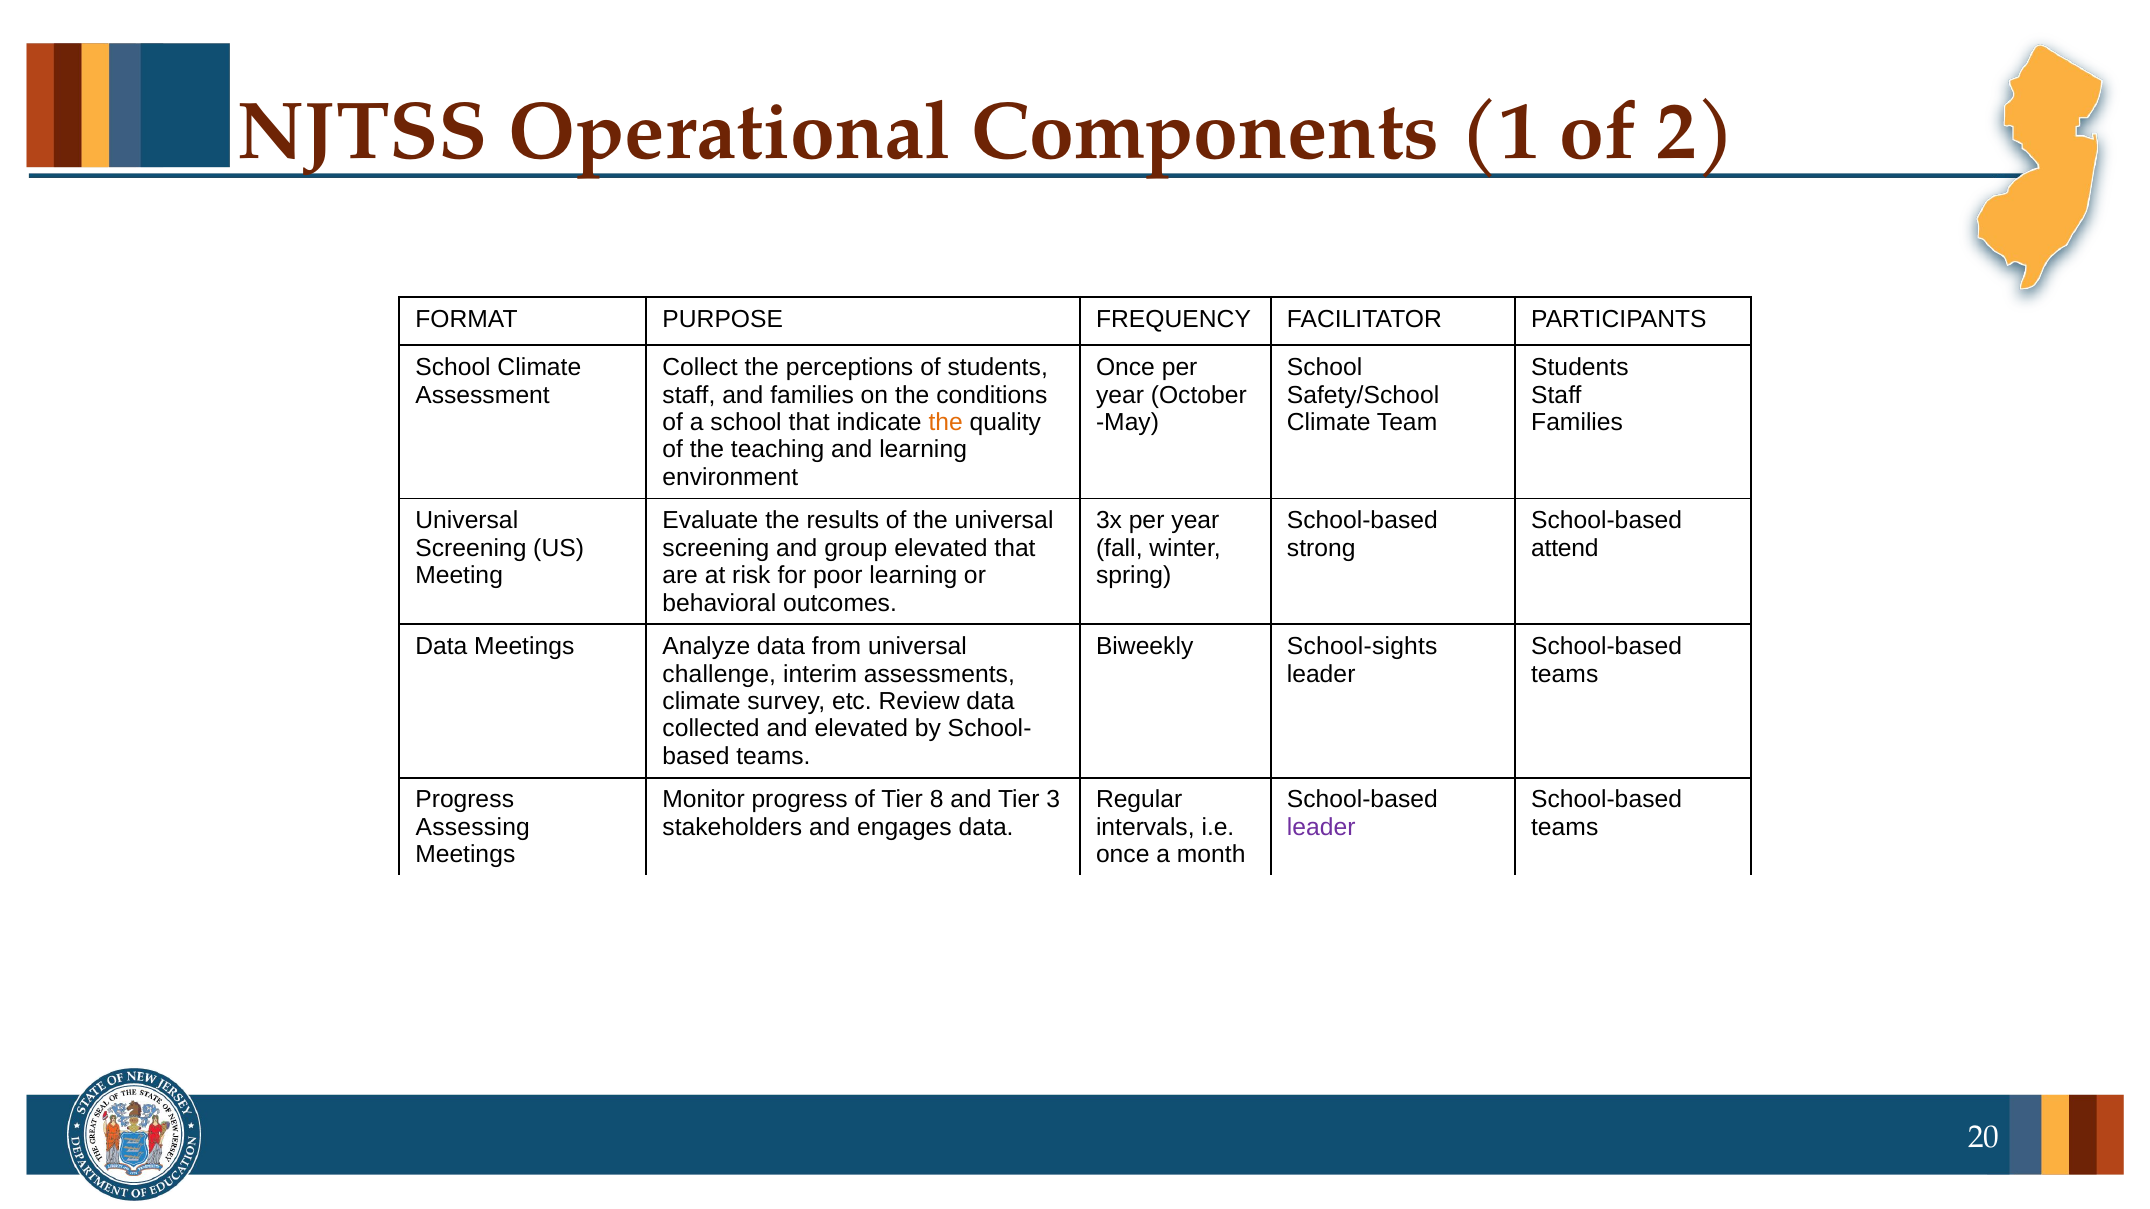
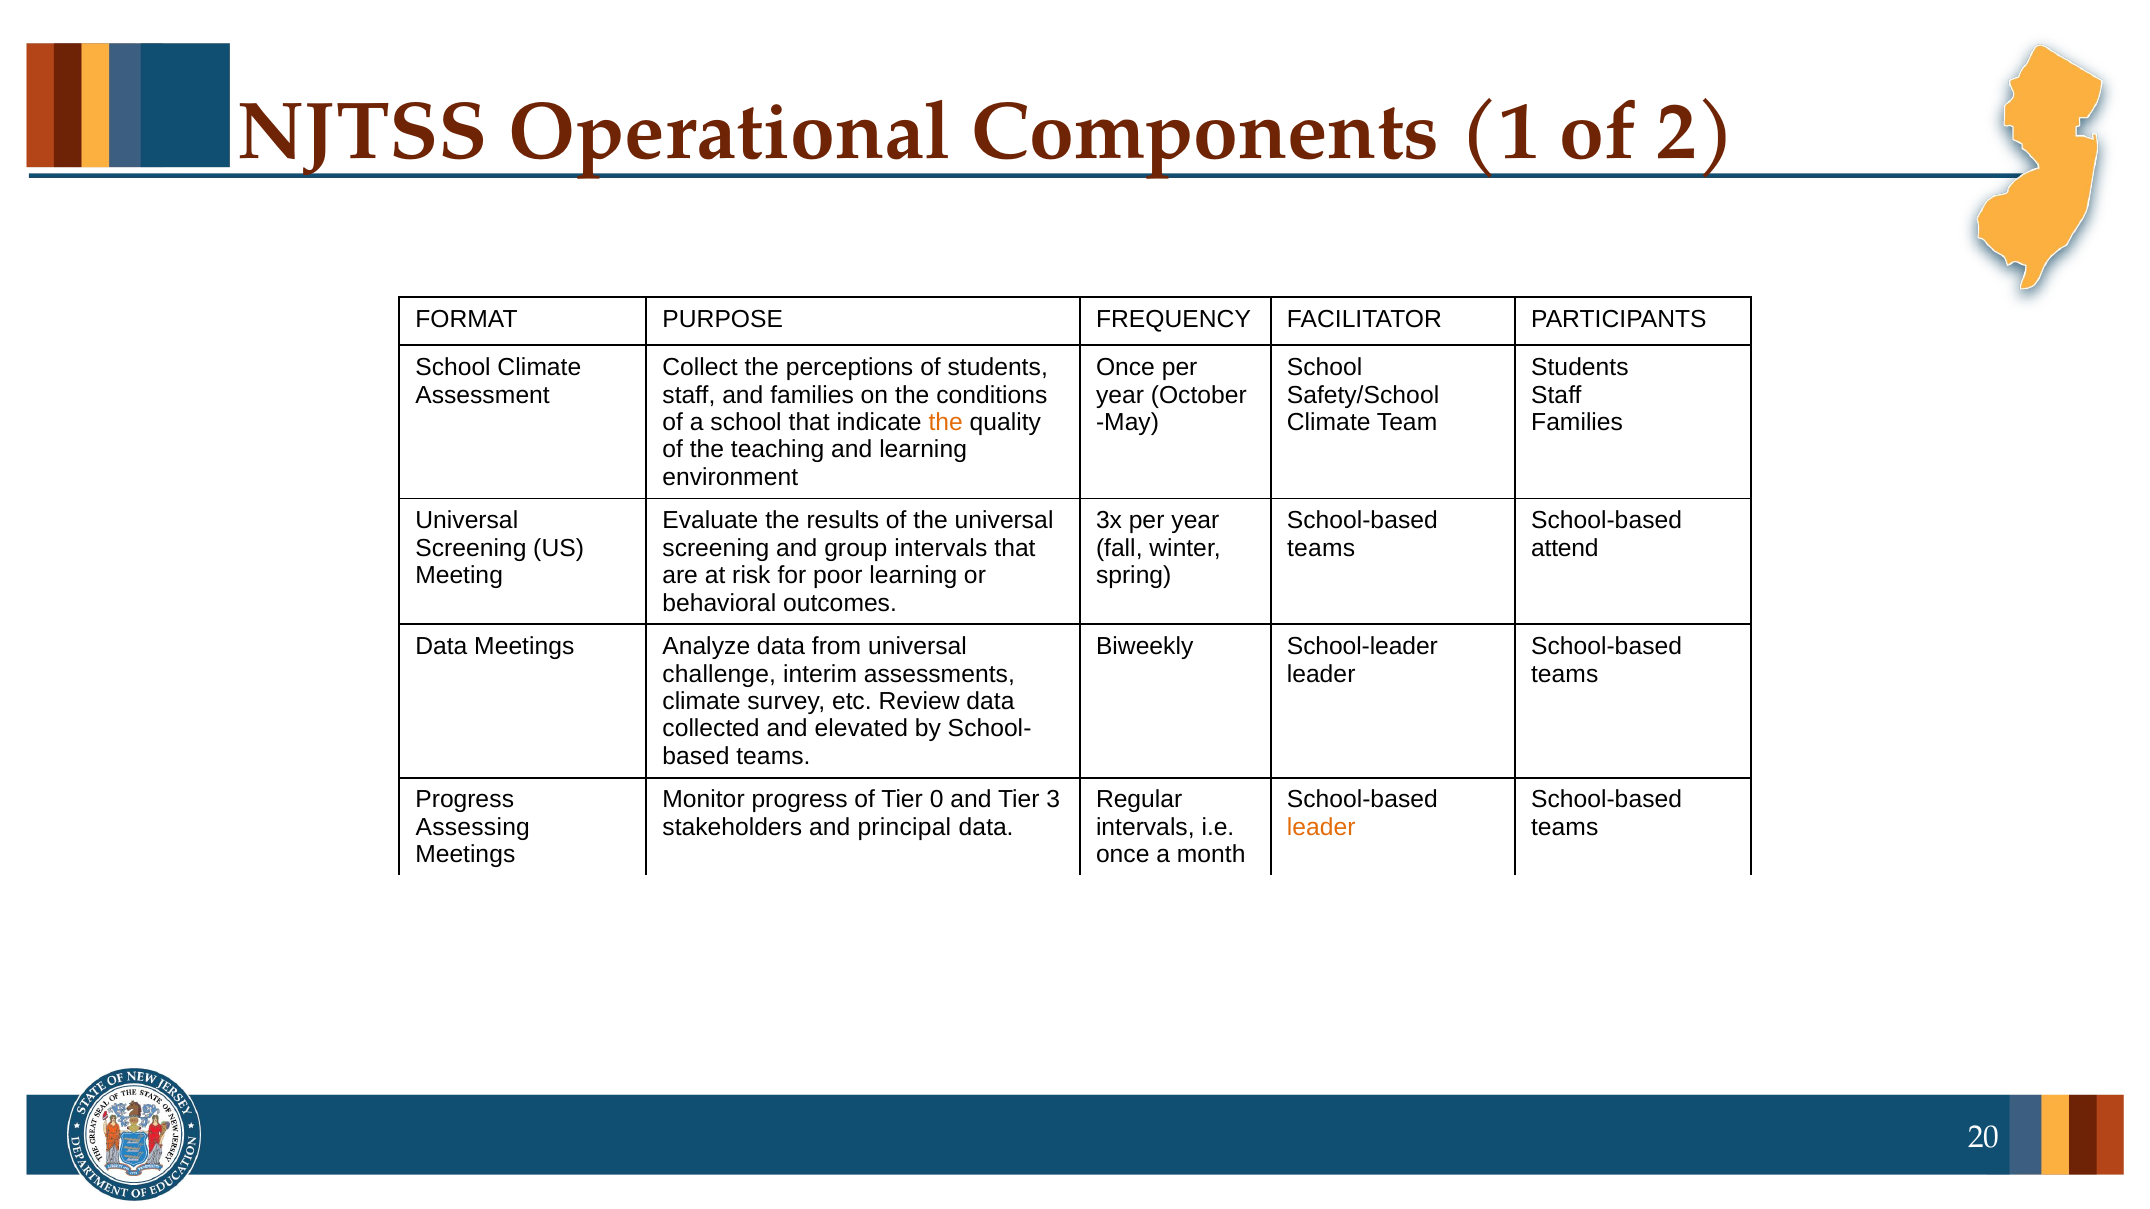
group elevated: elevated -> intervals
strong at (1321, 548): strong -> teams
School-sights: School-sights -> School-leader
8: 8 -> 0
engages: engages -> principal
leader at (1321, 828) colour: purple -> orange
